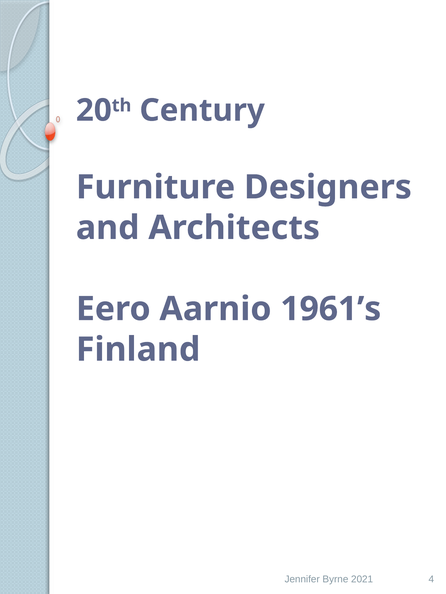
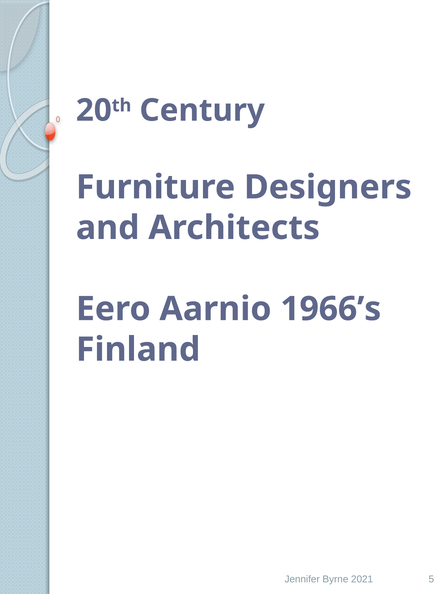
1961’s: 1961’s -> 1966’s
4: 4 -> 5
